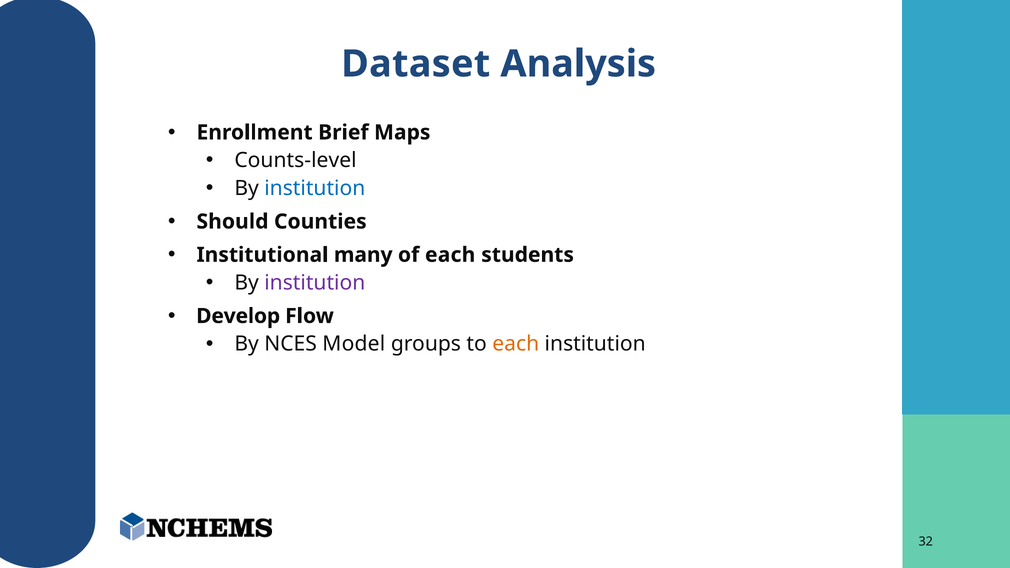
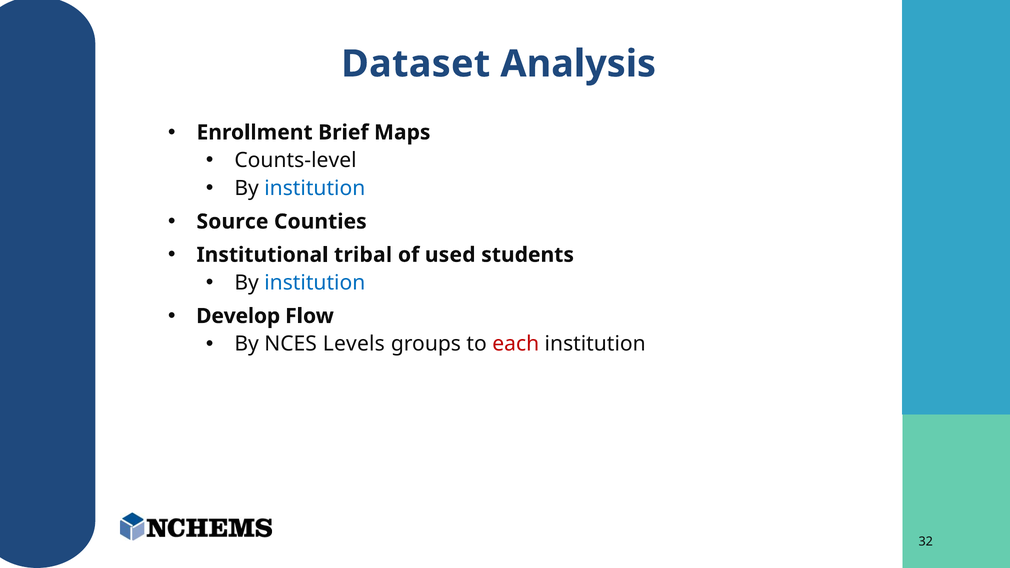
Should: Should -> Source
many: many -> tribal
of each: each -> used
institution at (315, 283) colour: purple -> blue
Model: Model -> Levels
each at (516, 344) colour: orange -> red
